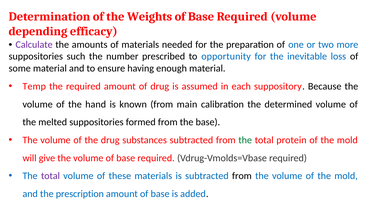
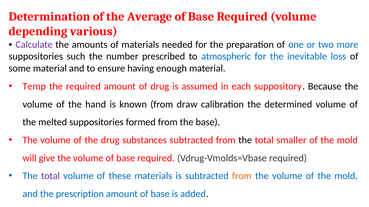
Weights: Weights -> Average
efficacy: efficacy -> various
opportunity: opportunity -> atmospheric
main: main -> draw
the at (245, 140) colour: green -> black
protein: protein -> smaller
from at (242, 176) colour: black -> orange
